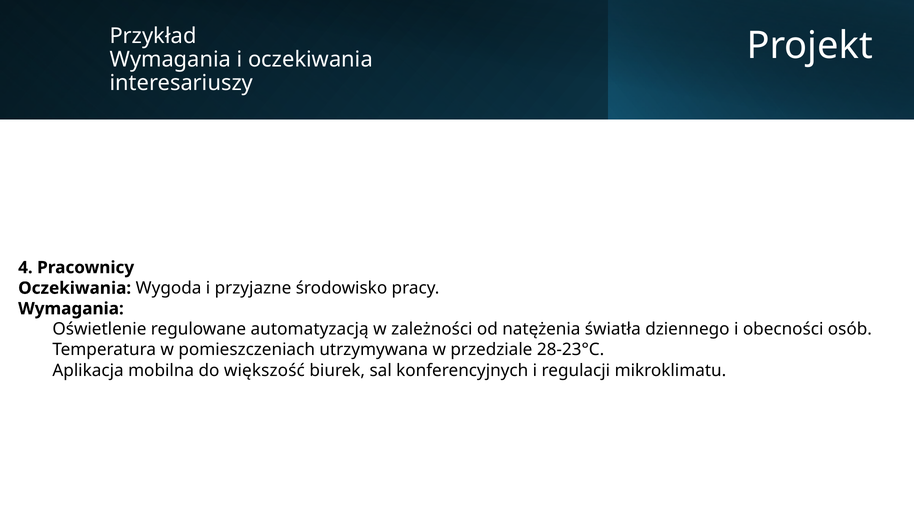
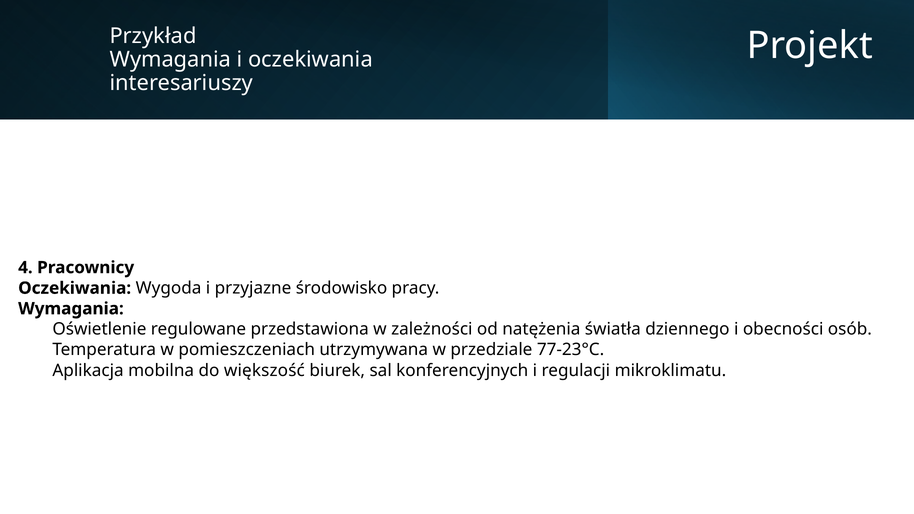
automatyzacją: automatyzacją -> przedstawiona
28-23°C: 28-23°C -> 77-23°C
